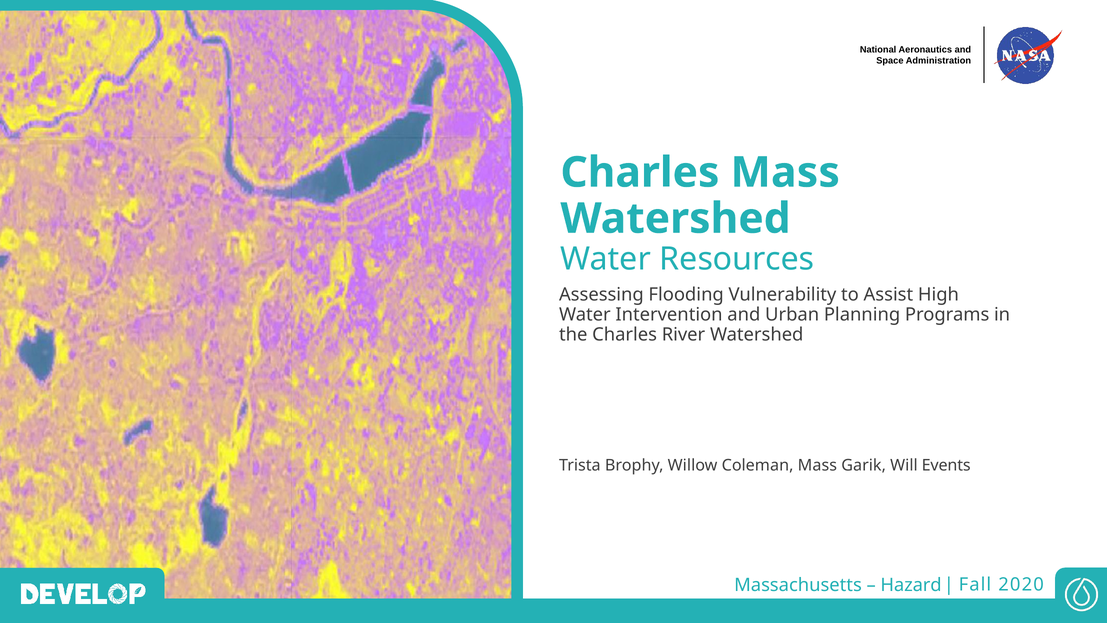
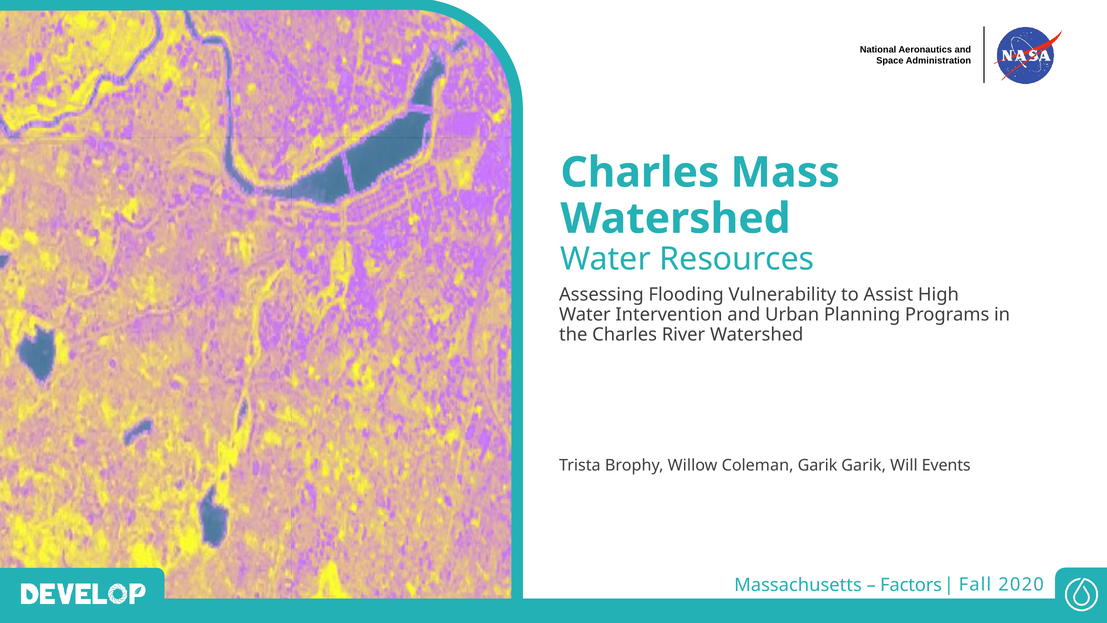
Coleman Mass: Mass -> Garik
Hazard: Hazard -> Factors
